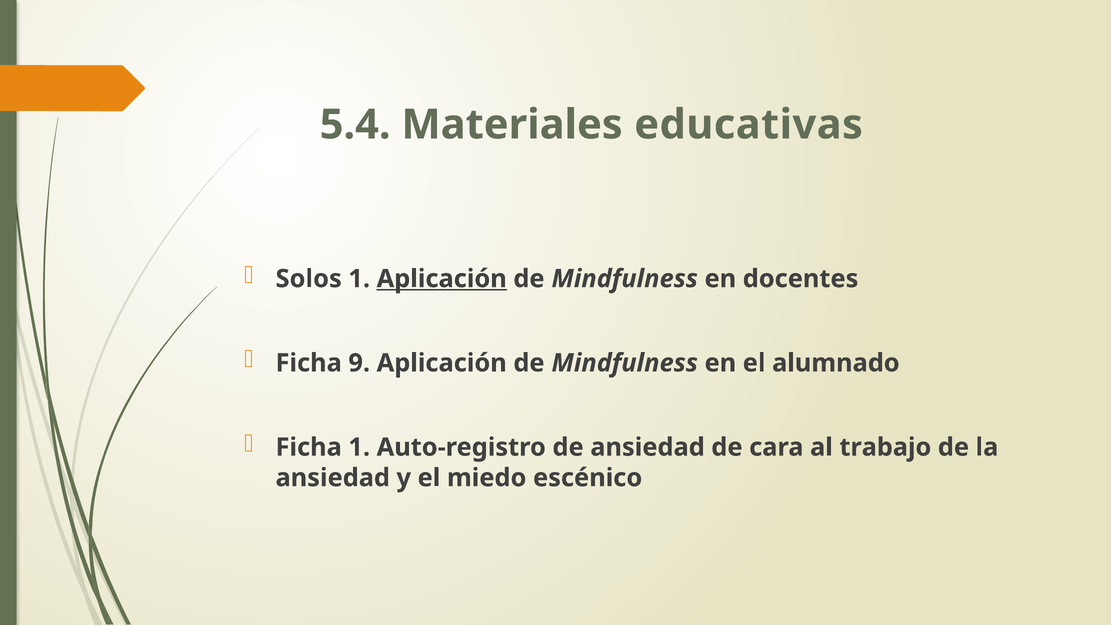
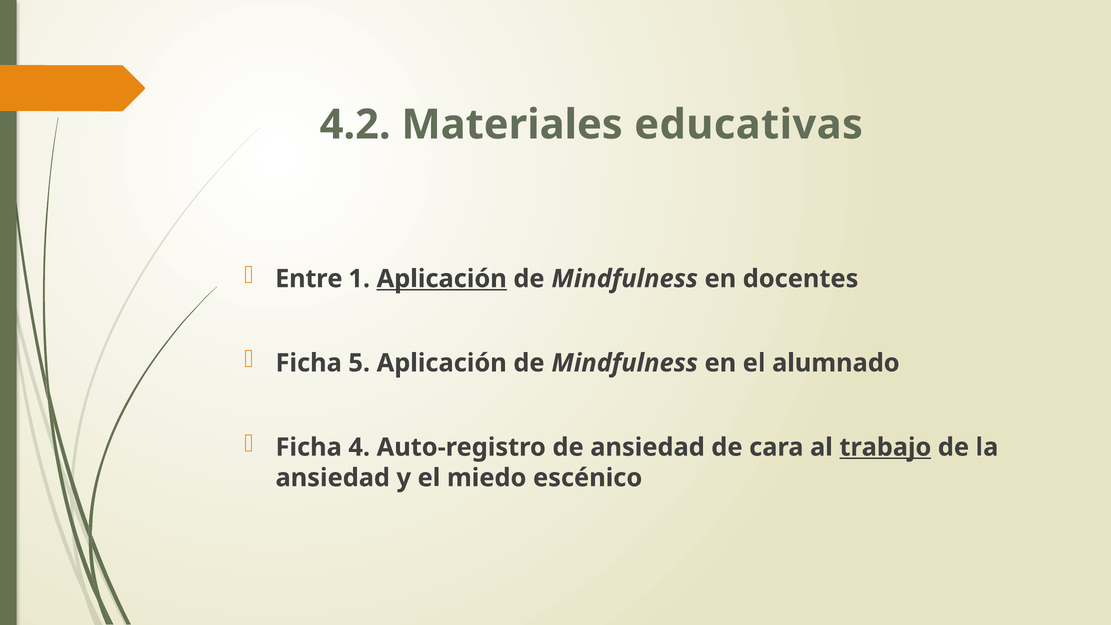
5.4: 5.4 -> 4.2
Solos: Solos -> Entre
9: 9 -> 5
Ficha 1: 1 -> 4
trabajo underline: none -> present
